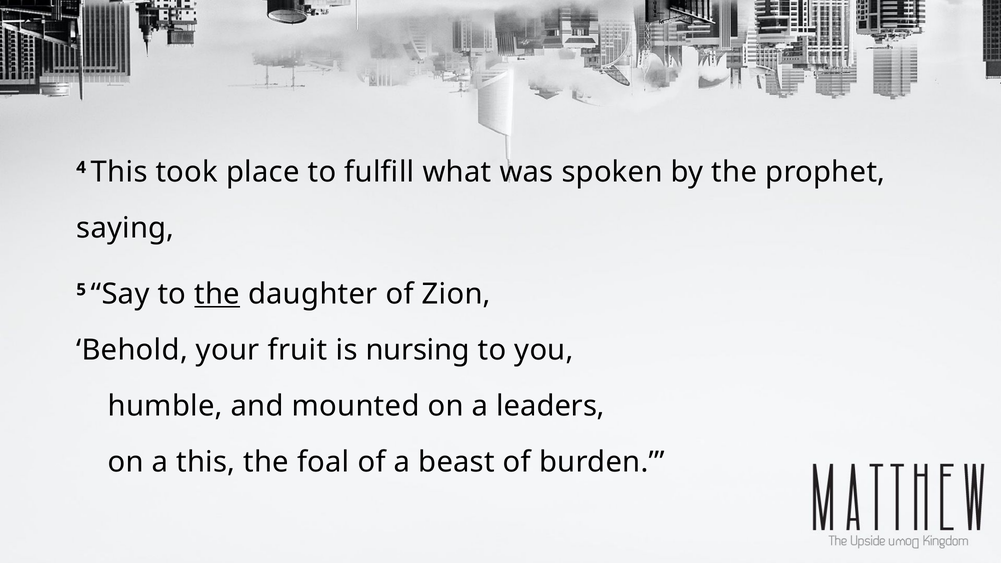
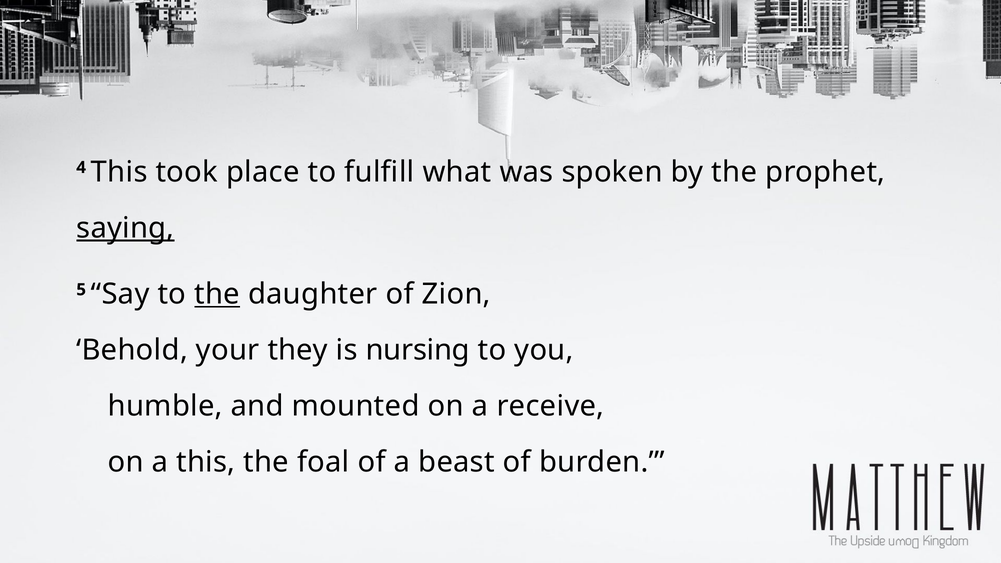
saying underline: none -> present
fruit: fruit -> they
leaders: leaders -> receive
